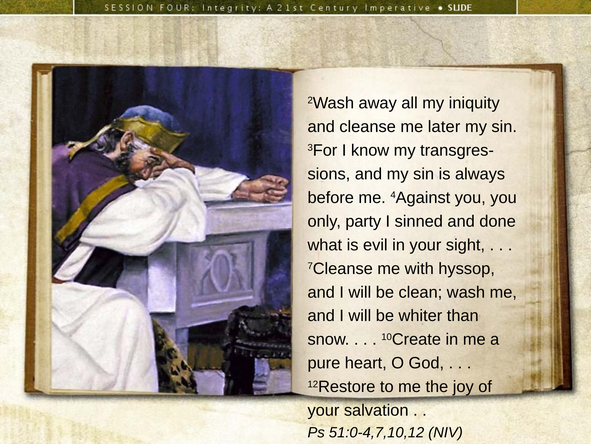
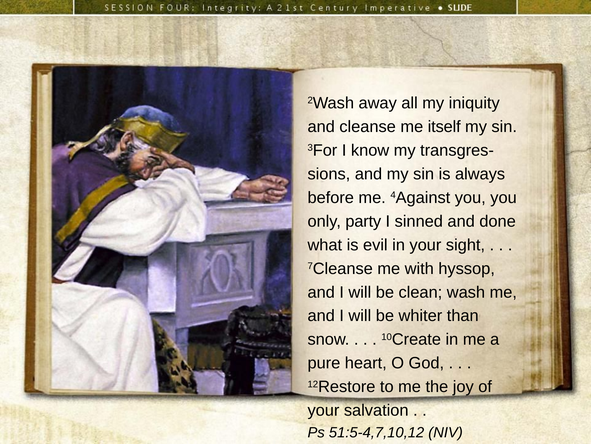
later: later -> itself
51:0-4,7,10,12: 51:0-4,7,10,12 -> 51:5-4,7,10,12
